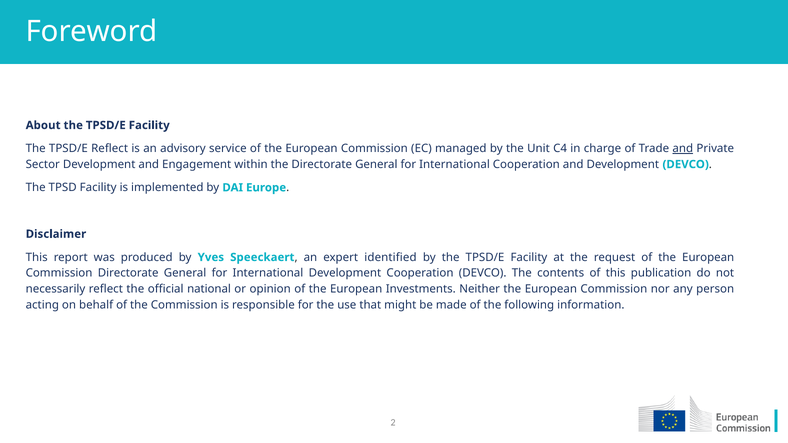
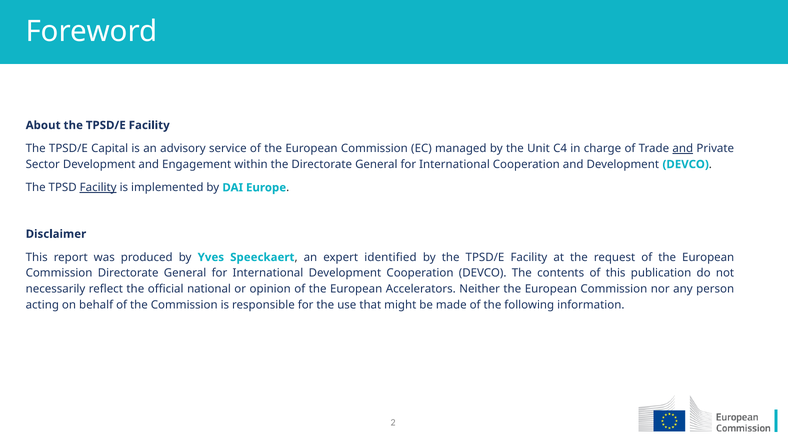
TPSD/E Reflect: Reflect -> Capital
Facility at (98, 188) underline: none -> present
Investments: Investments -> Accelerators
